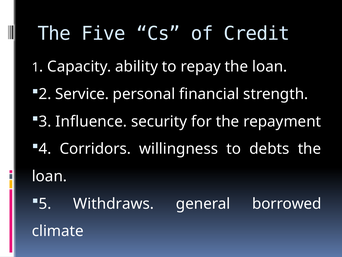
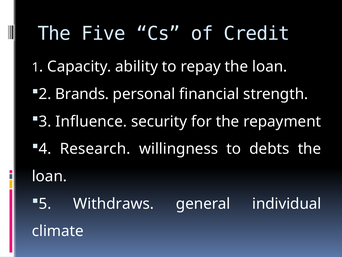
Service: Service -> Brands
Corridors: Corridors -> Research
borrowed: borrowed -> individual
